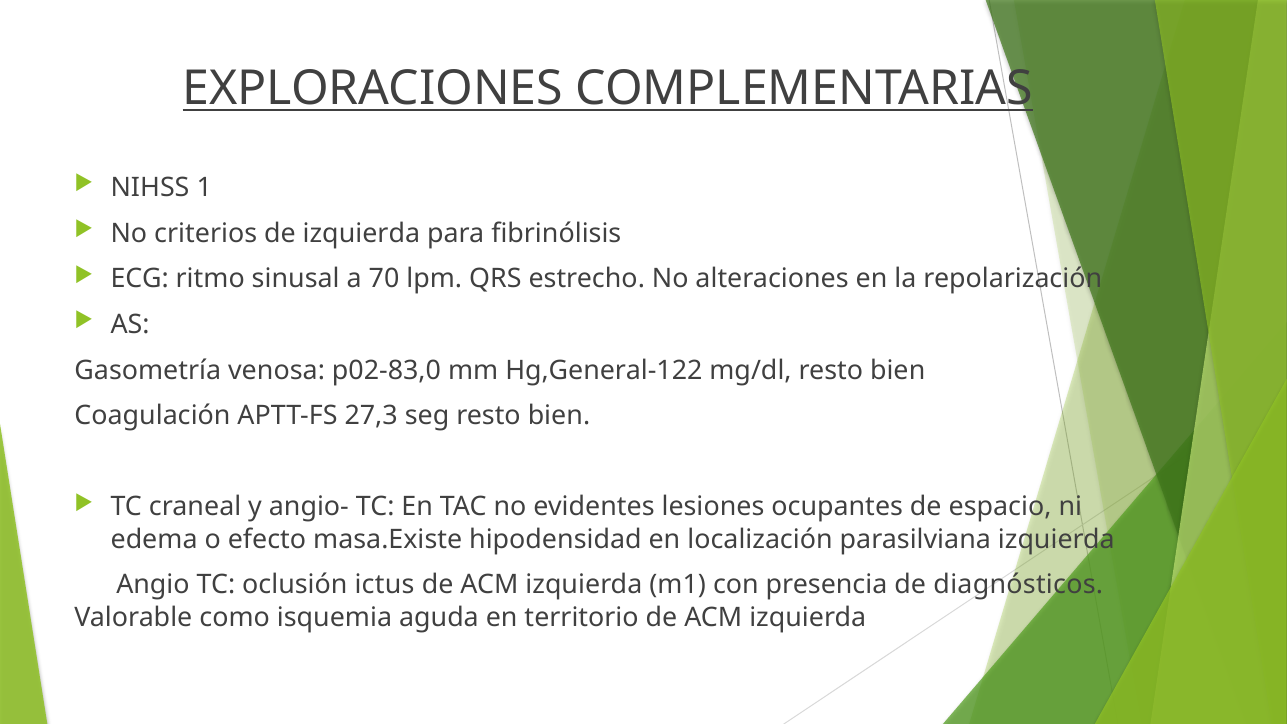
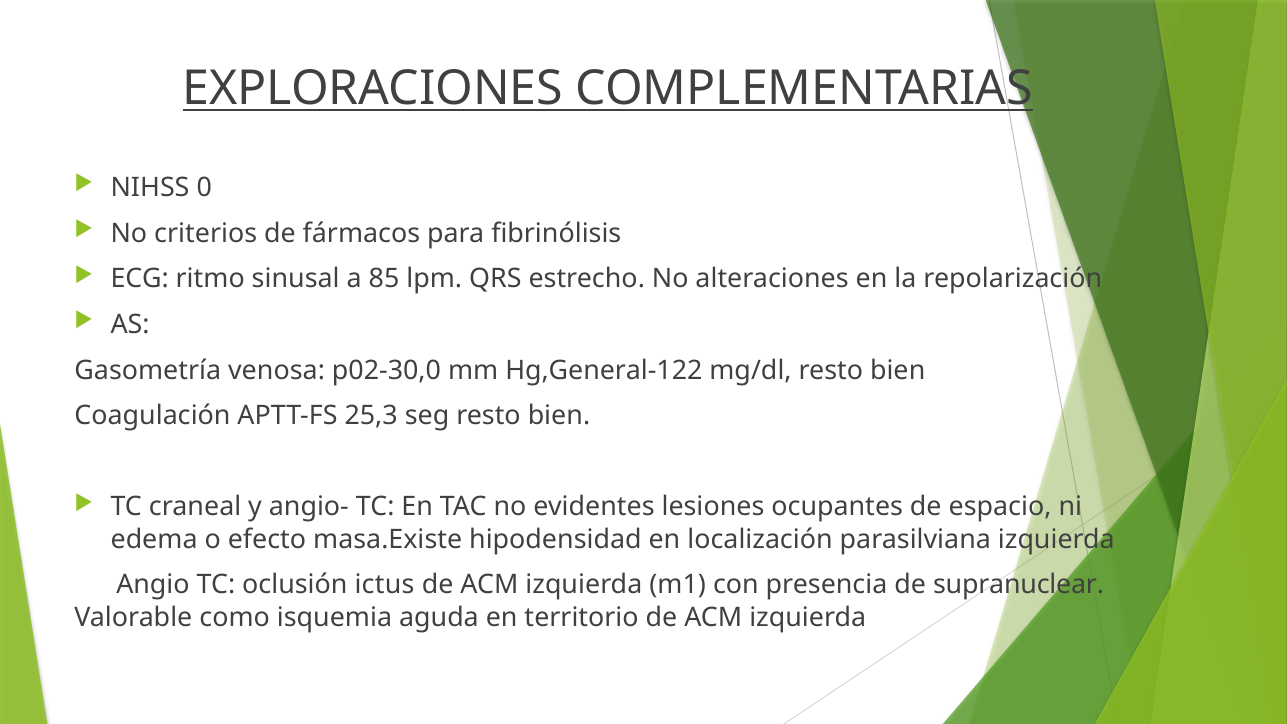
1: 1 -> 0
de izquierda: izquierda -> fármacos
70: 70 -> 85
p02-83,0: p02-83,0 -> p02-30,0
27,3: 27,3 -> 25,3
diagnósticos: diagnósticos -> supranuclear
